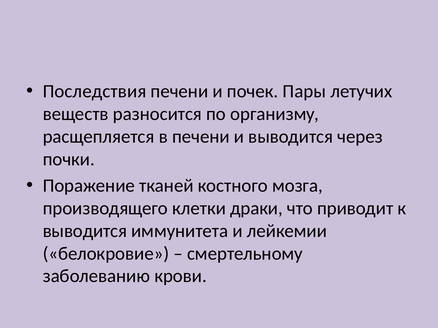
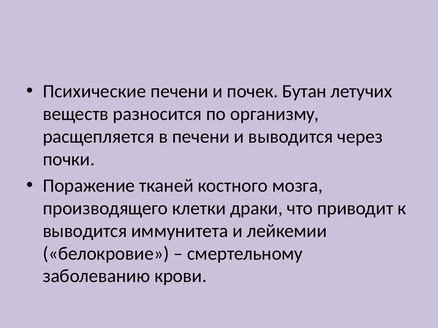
Последствия: Последствия -> Психические
Пары: Пары -> Бутан
